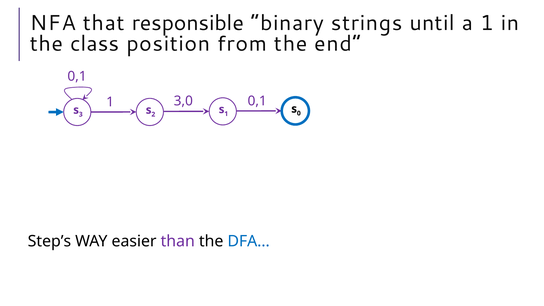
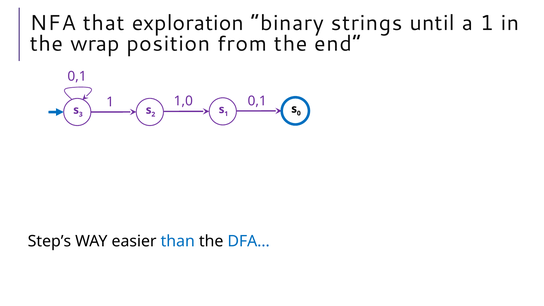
responsible: responsible -> exploration
class: class -> wrap
3,0: 3,0 -> 1,0
than colour: purple -> blue
